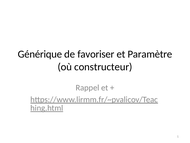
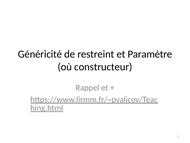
Générique: Générique -> Généricité
favoriser: favoriser -> restreint
